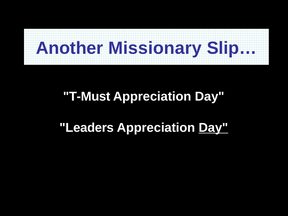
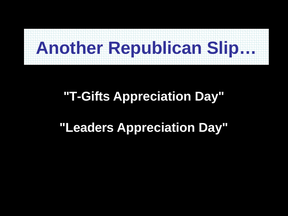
Missionary: Missionary -> Republican
T-Must: T-Must -> T-Gifts
Day at (213, 128) underline: present -> none
